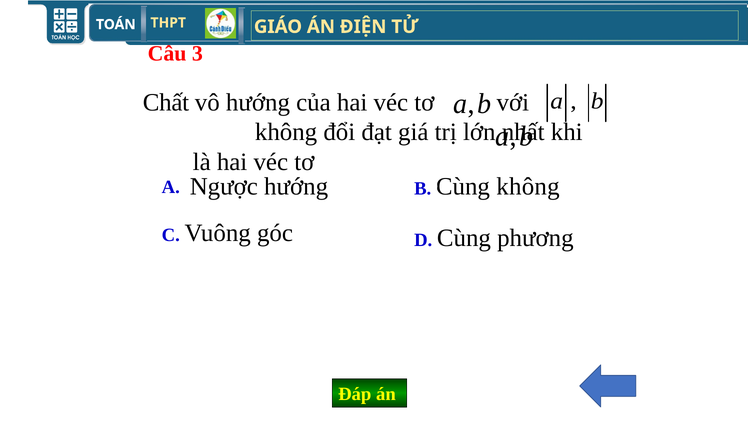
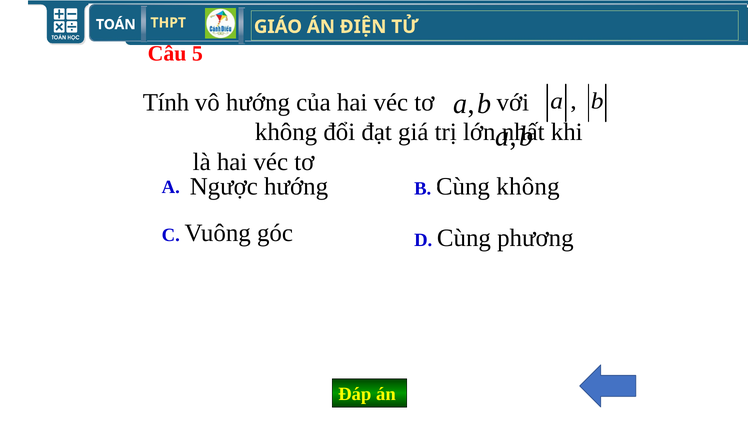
3: 3 -> 5
Chất: Chất -> Tính
